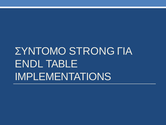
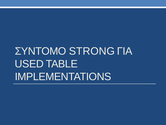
ENDL: ENDL -> USED
